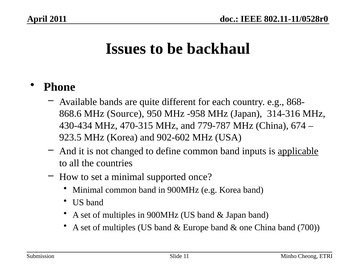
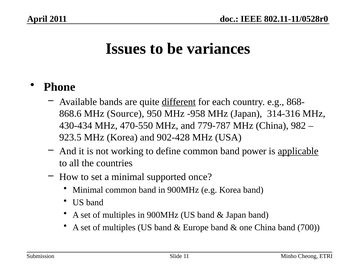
backhaul: backhaul -> variances
different underline: none -> present
470-315: 470-315 -> 470-550
674: 674 -> 982
902-602: 902-602 -> 902-428
changed: changed -> working
inputs: inputs -> power
